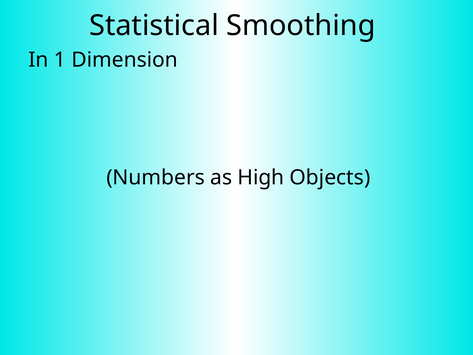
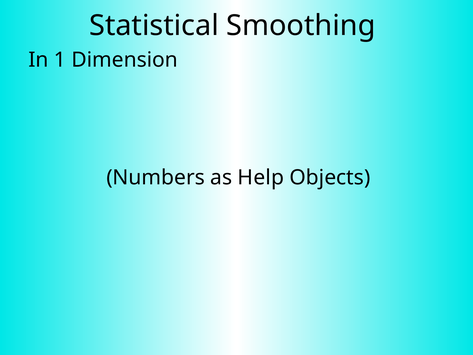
High: High -> Help
